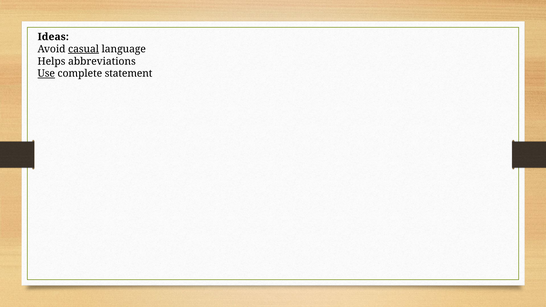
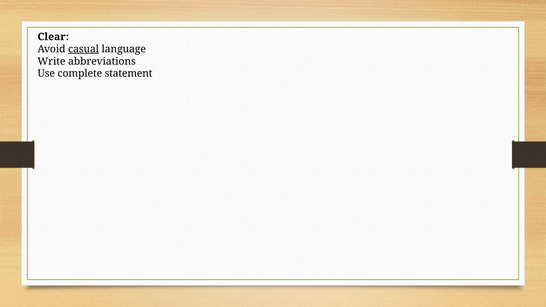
Ideas: Ideas -> Clear
Helps: Helps -> Write
Use underline: present -> none
